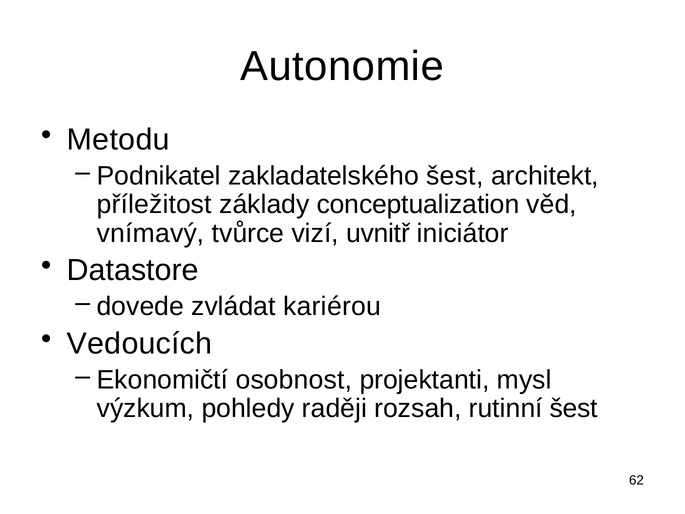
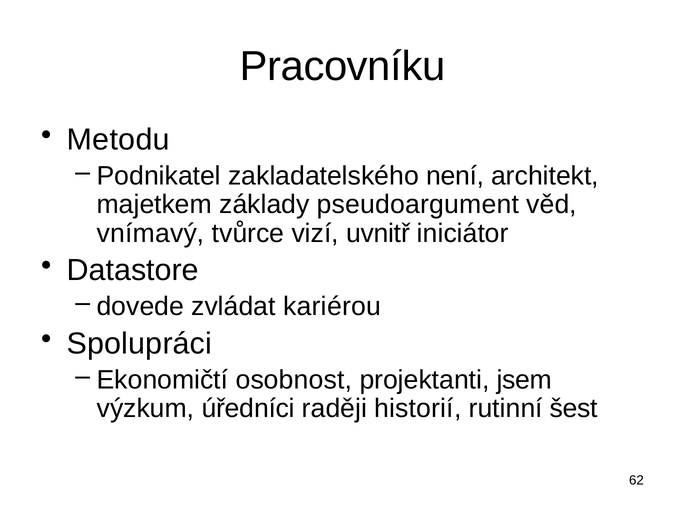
Autonomie: Autonomie -> Pracovníku
zakladatelského šest: šest -> není
příležitost: příležitost -> majetkem
conceptualization: conceptualization -> pseudoargument
Vedoucích: Vedoucích -> Spolupráci
mysl: mysl -> jsem
pohledy: pohledy -> úředníci
rozsah: rozsah -> historií
